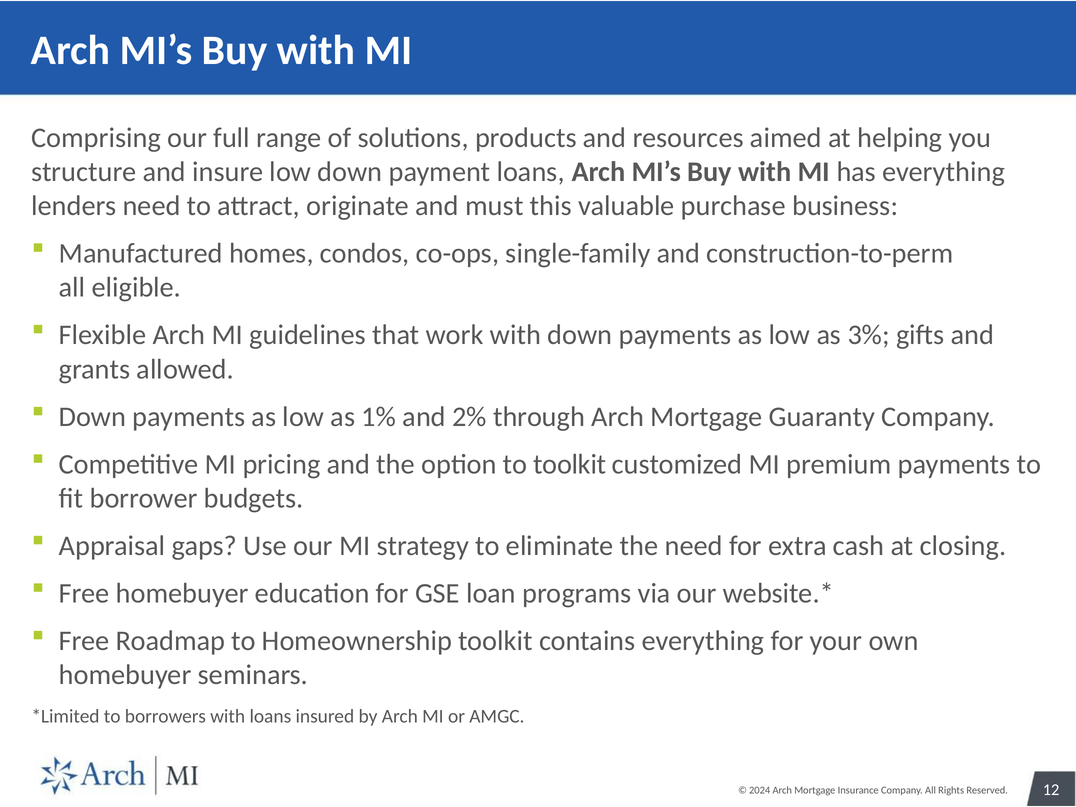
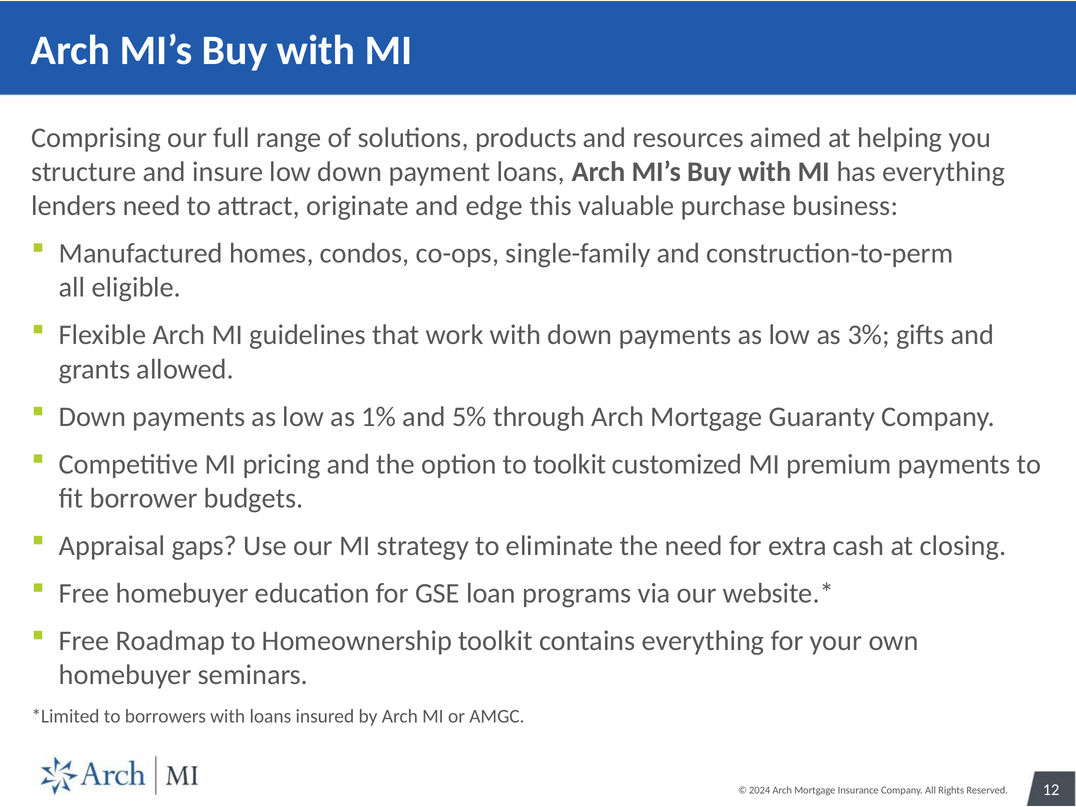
must: must -> edge
2%: 2% -> 5%
